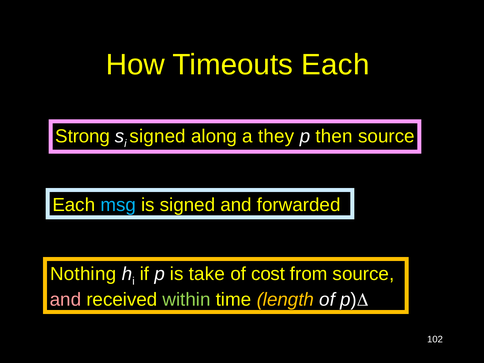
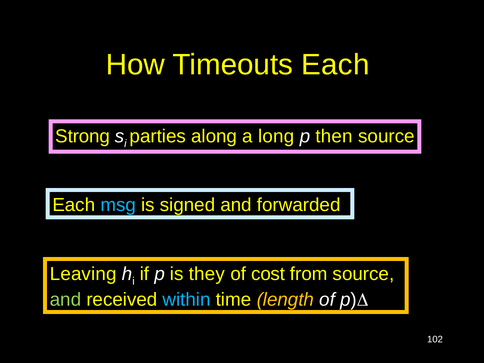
signed at (158, 136): signed -> parties
they: they -> long
Nothing: Nothing -> Leaving
take: take -> they
and at (66, 300) colour: pink -> light green
within colour: light green -> light blue
